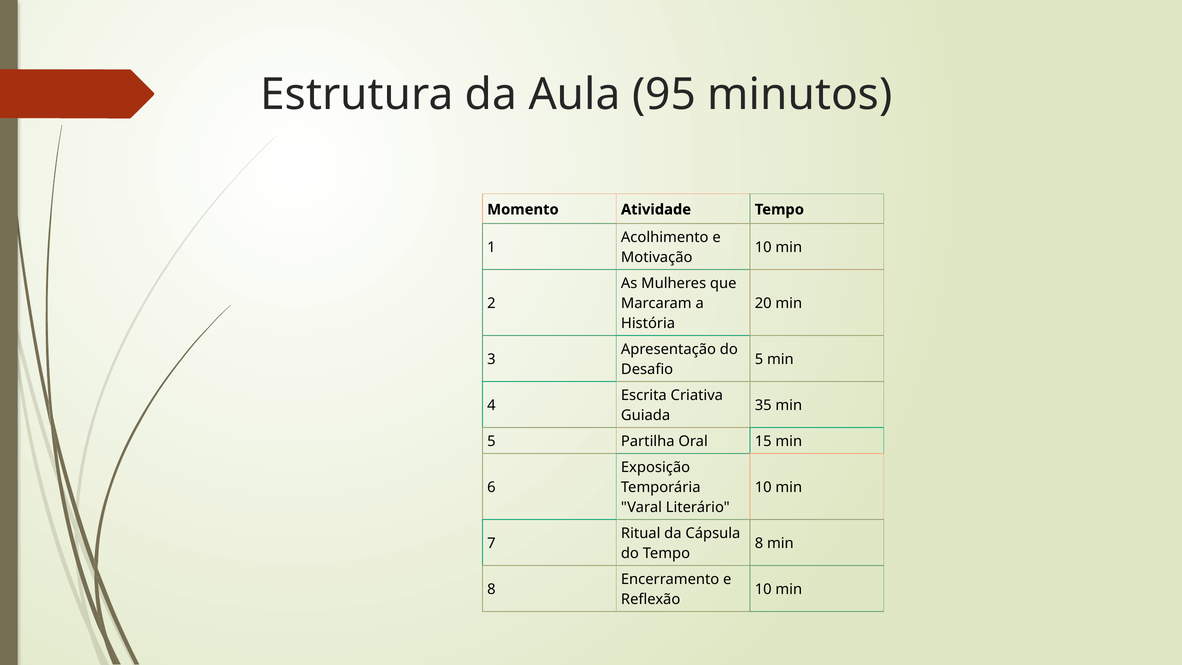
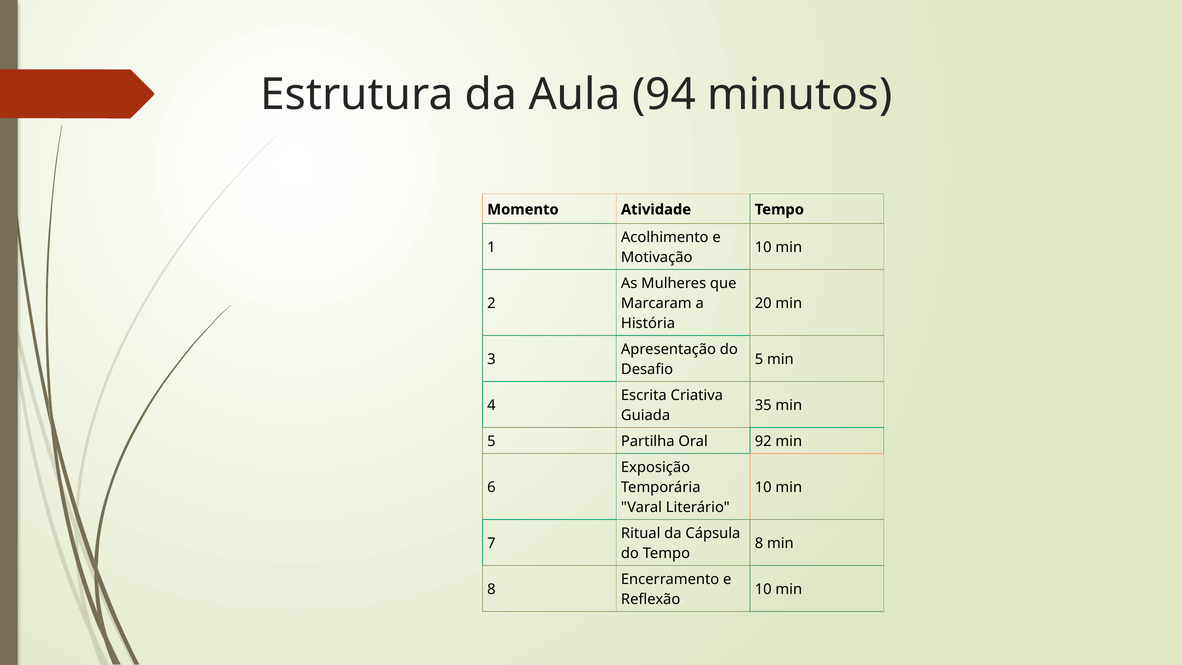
95: 95 -> 94
15: 15 -> 92
